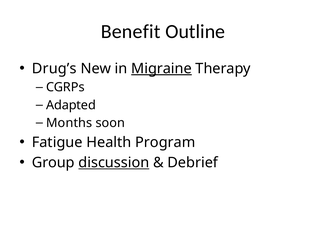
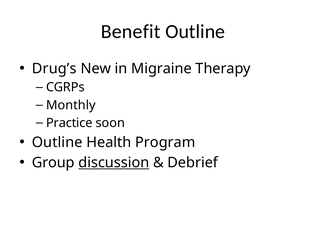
Migraine underline: present -> none
Adapted: Adapted -> Monthly
Months: Months -> Practice
Fatigue at (57, 142): Fatigue -> Outline
